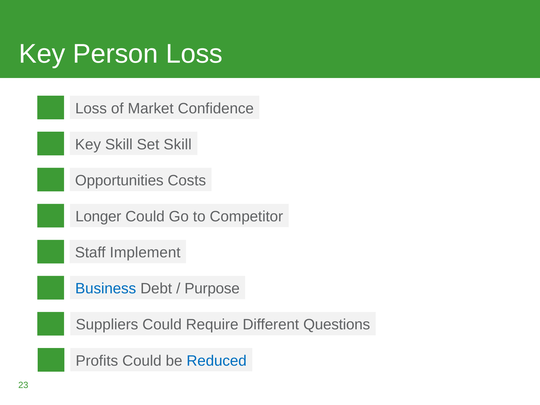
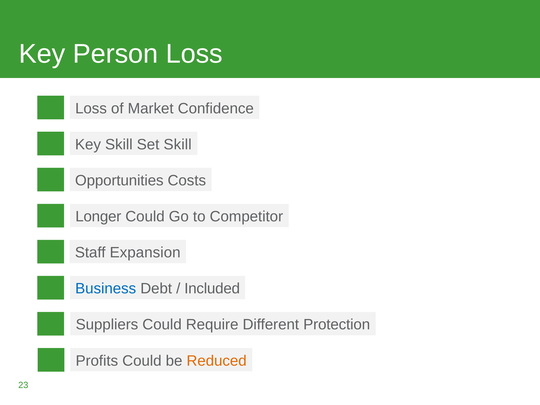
Implement: Implement -> Expansion
Purpose: Purpose -> Included
Questions: Questions -> Protection
Reduced colour: blue -> orange
